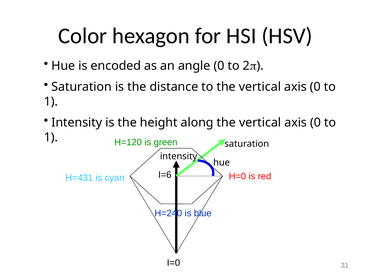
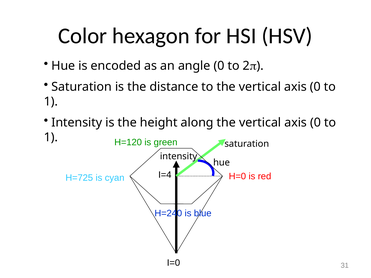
I=6: I=6 -> I=4
H=431: H=431 -> H=725
